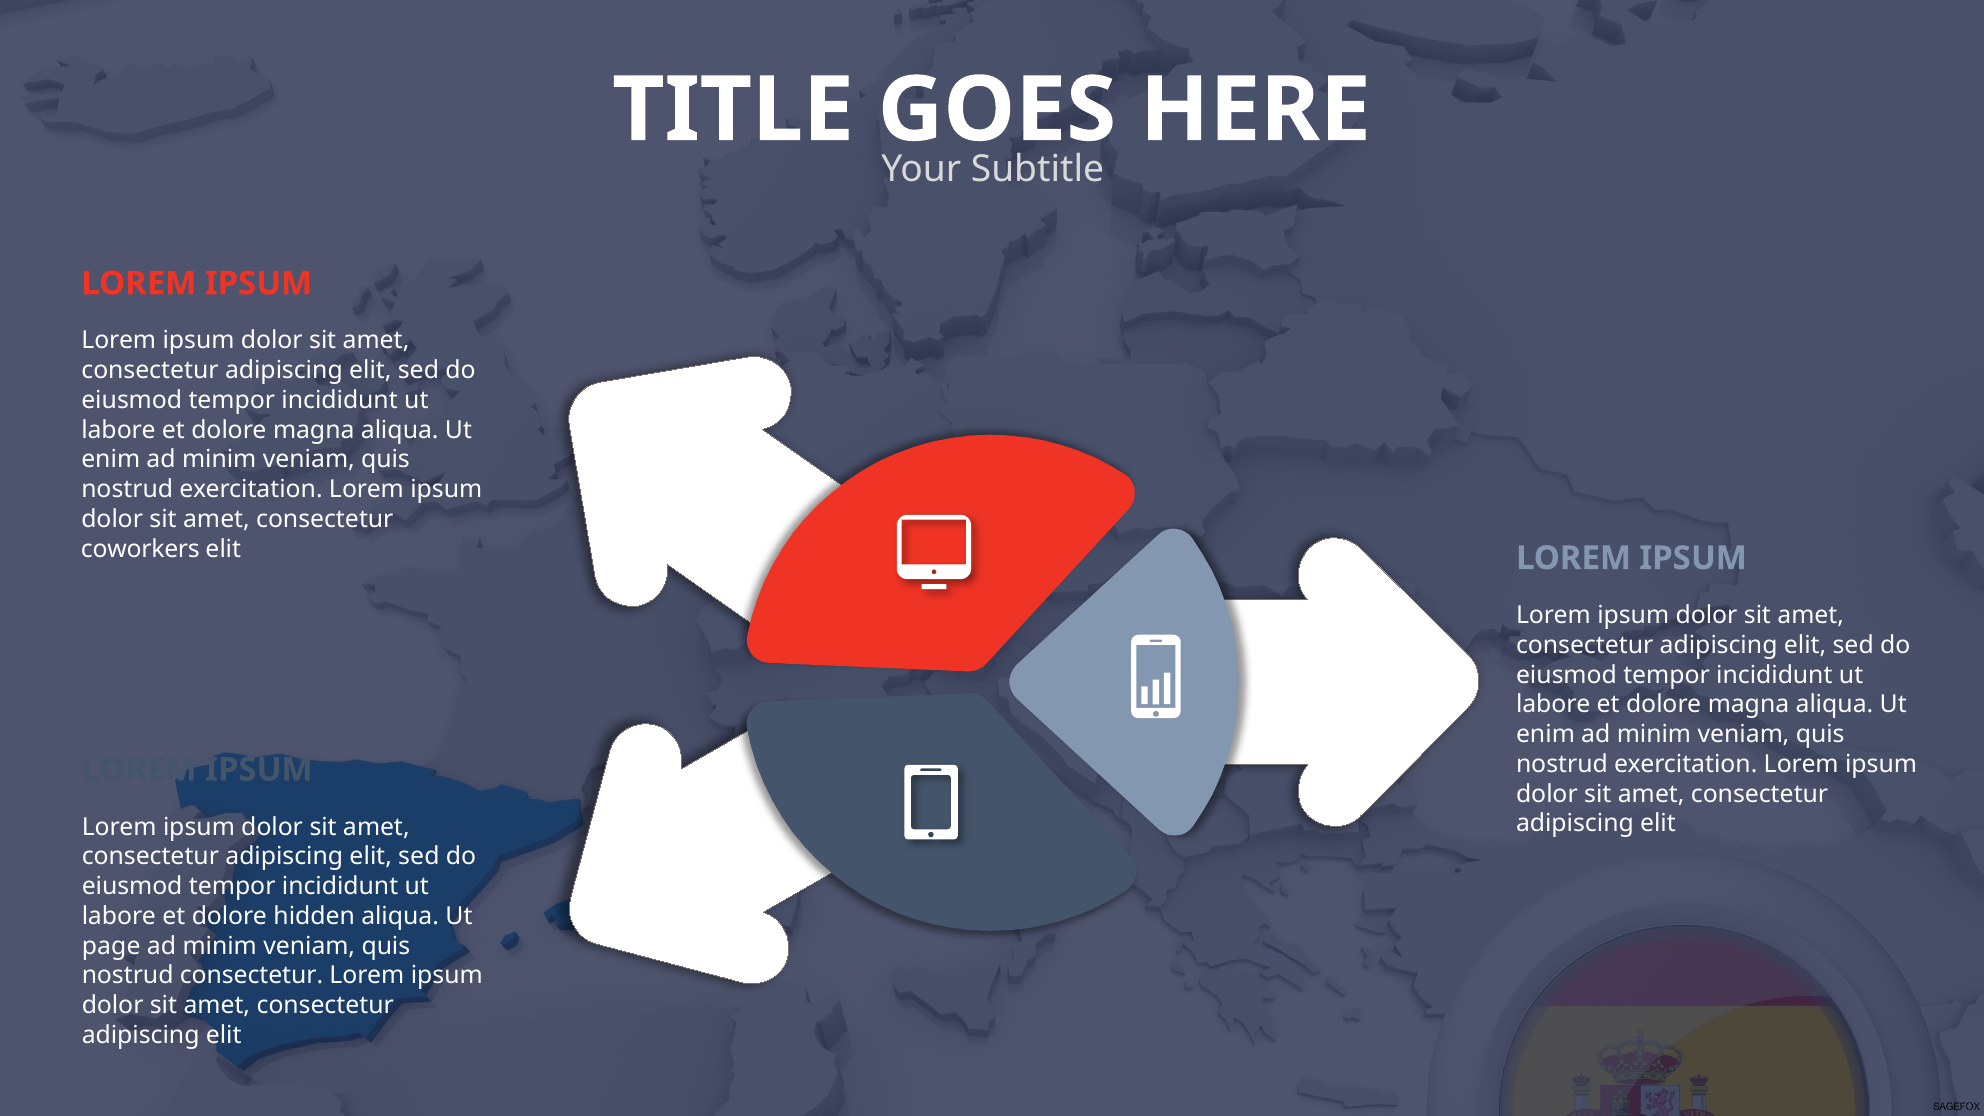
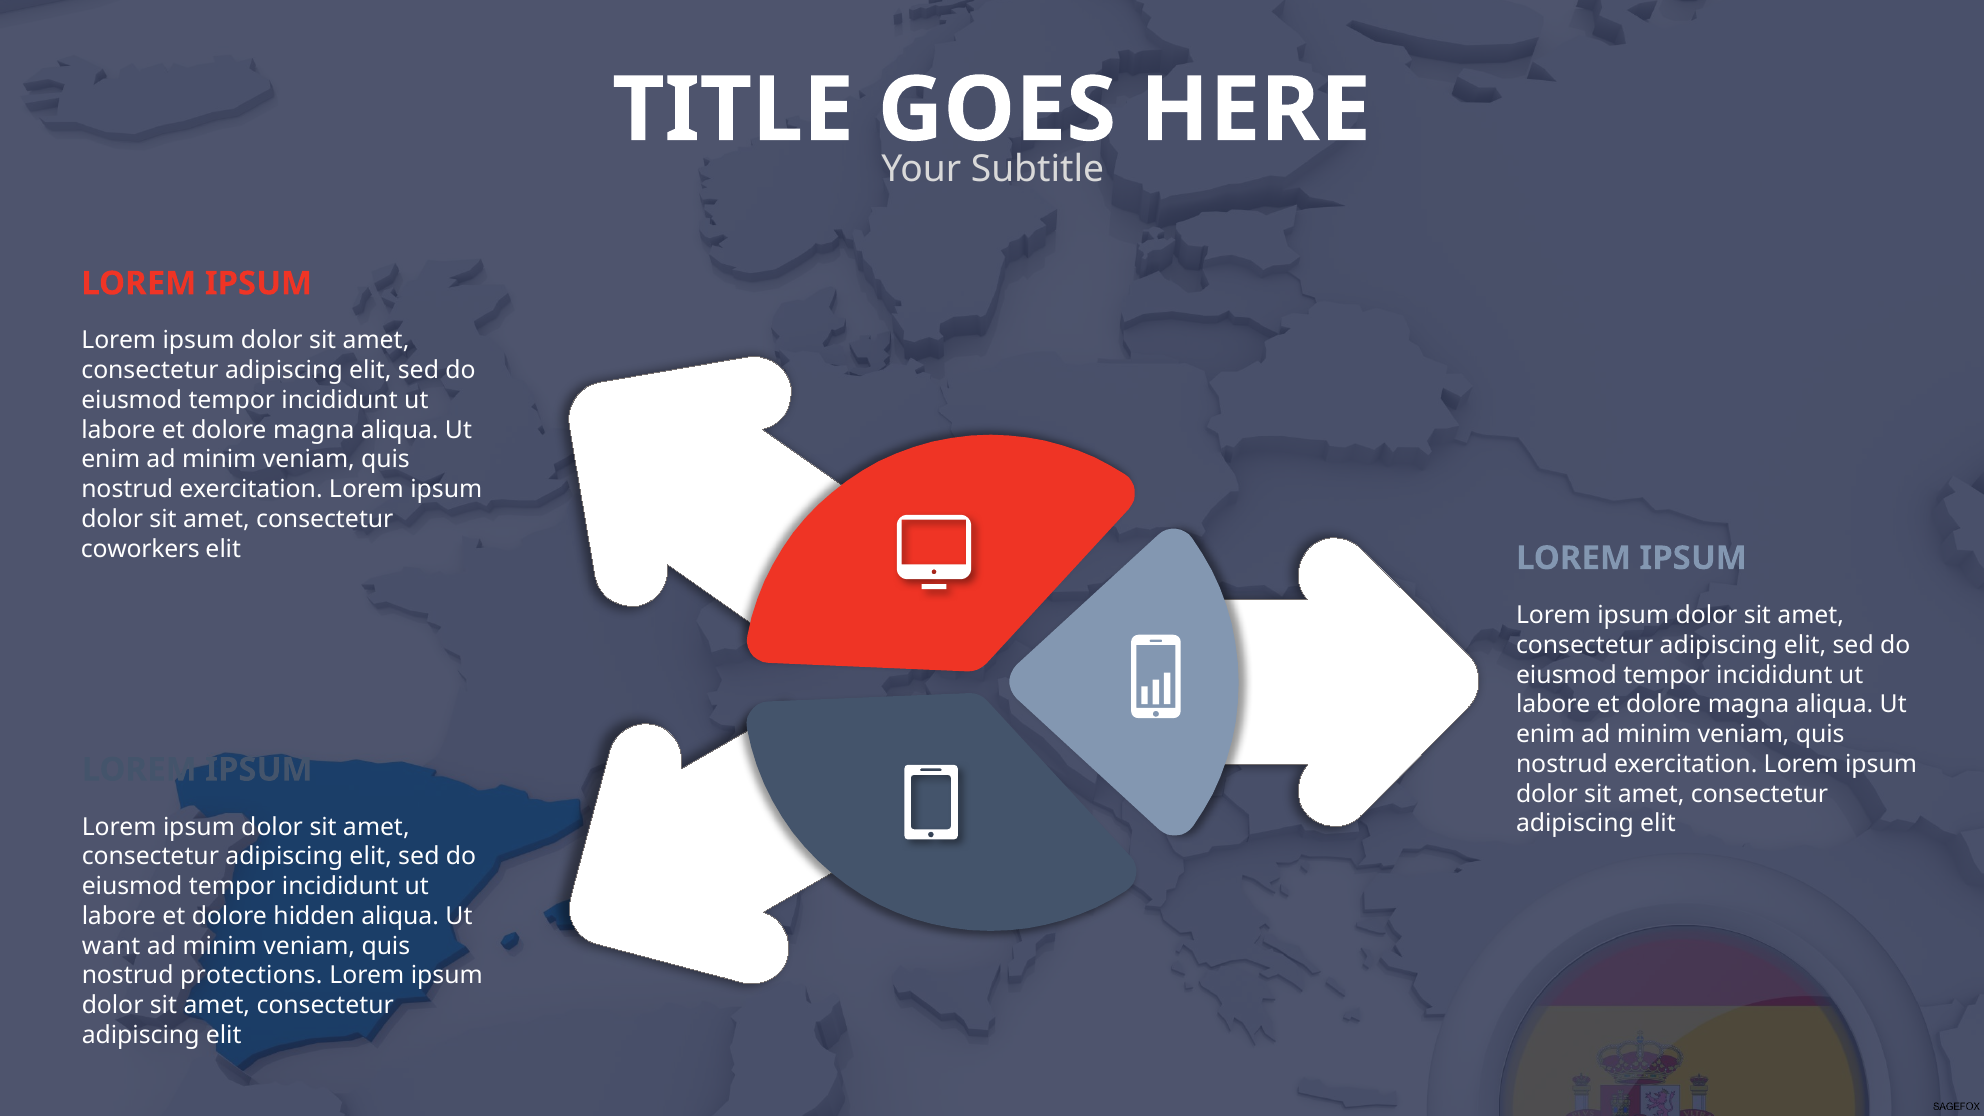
page: page -> want
nostrud consectetur: consectetur -> protections
